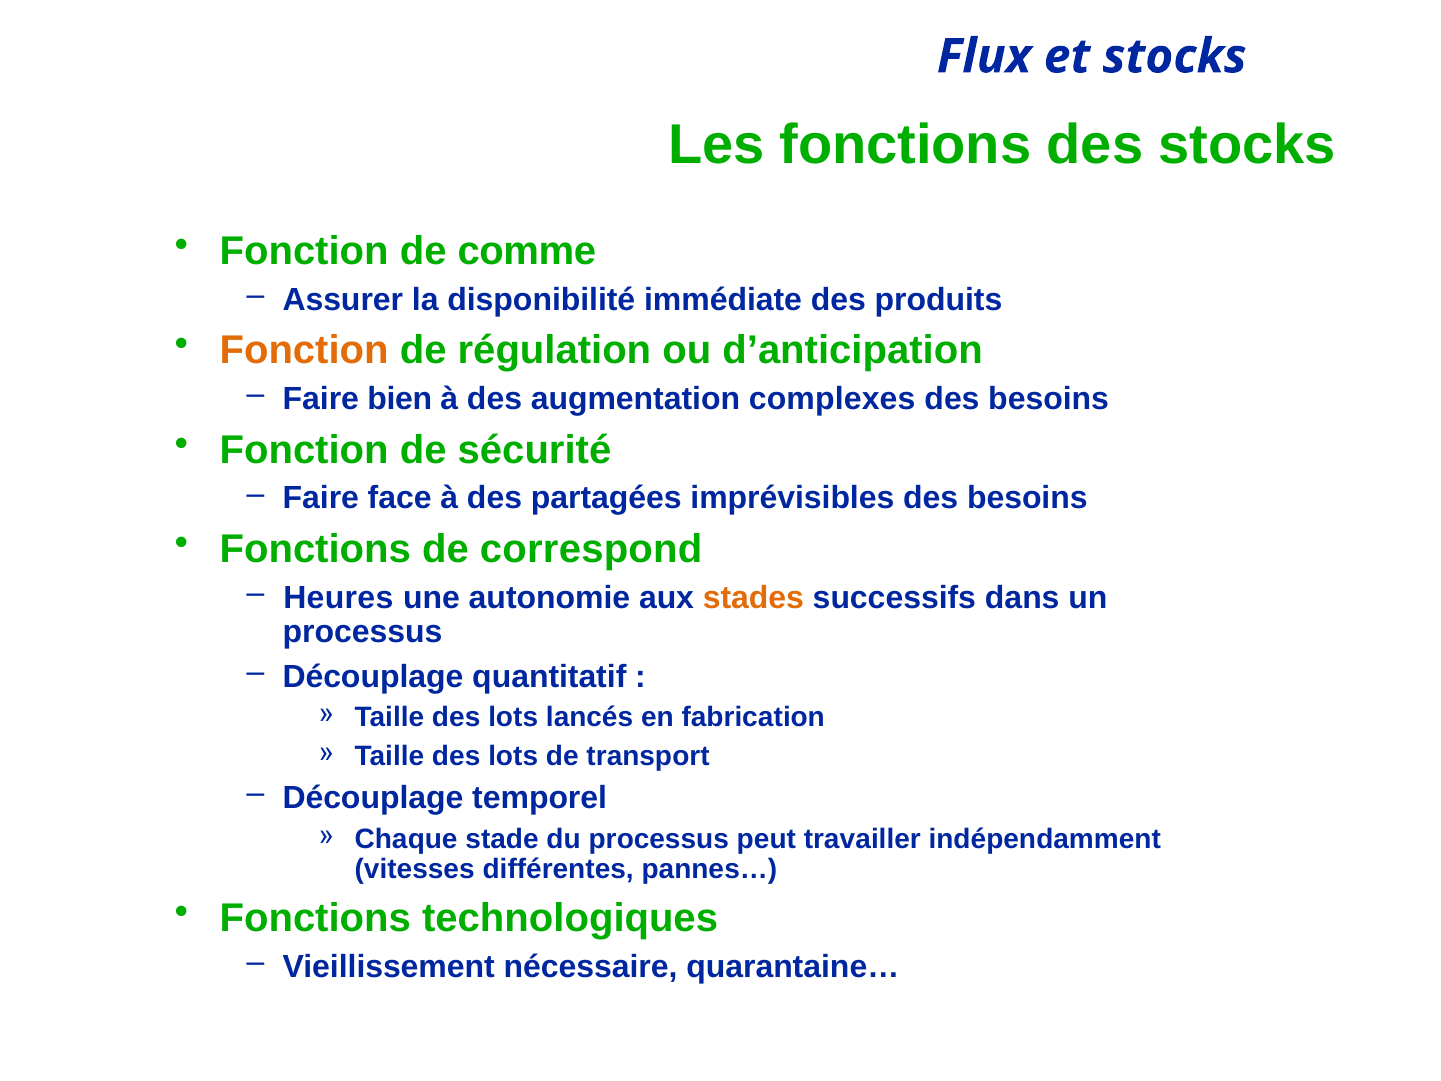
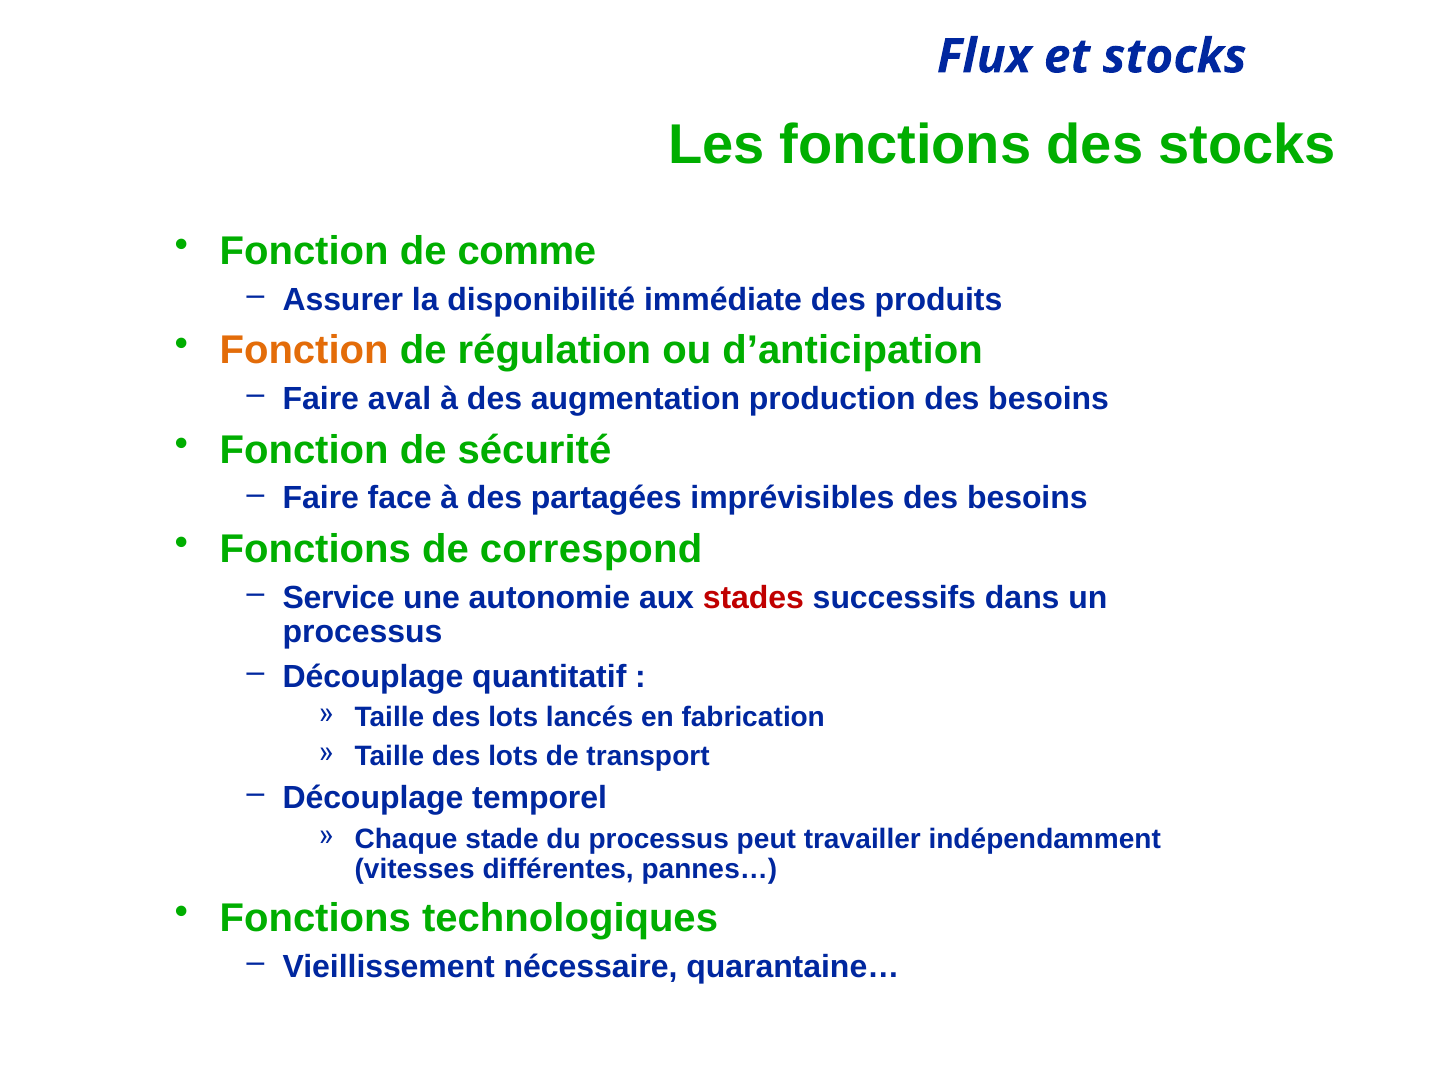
bien: bien -> aval
complexes: complexes -> production
Heures: Heures -> Service
stades colour: orange -> red
